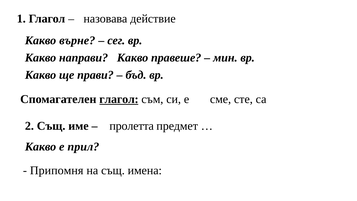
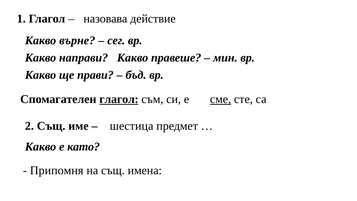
сме underline: none -> present
пролетта: пролетта -> шестица
прил: прил -> като
